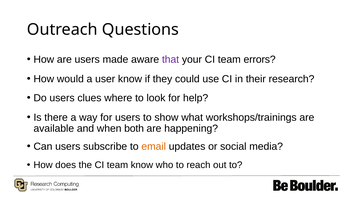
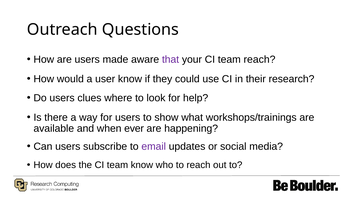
team errors: errors -> reach
both: both -> ever
email colour: orange -> purple
